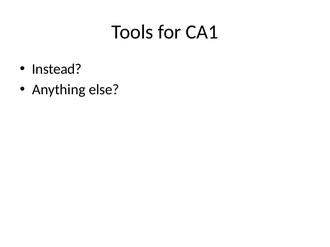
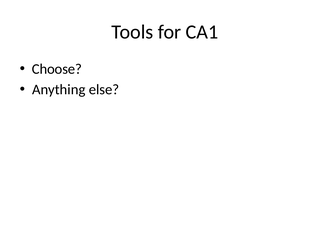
Instead: Instead -> Choose
